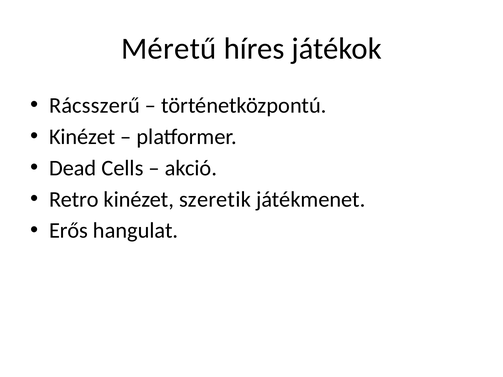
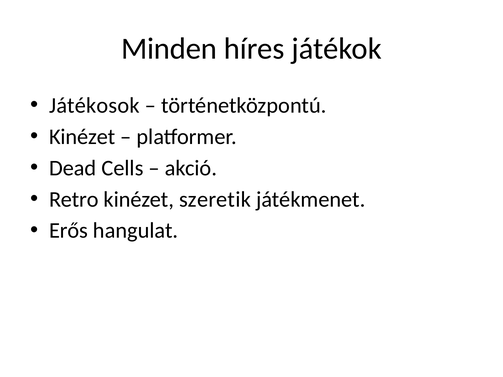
Méretű: Méretű -> Minden
Rácsszerű: Rácsszerű -> Játékosok
